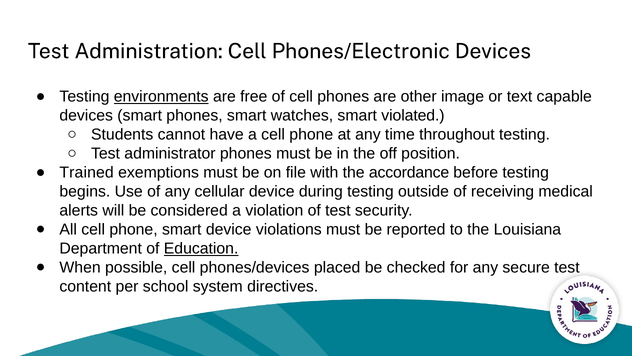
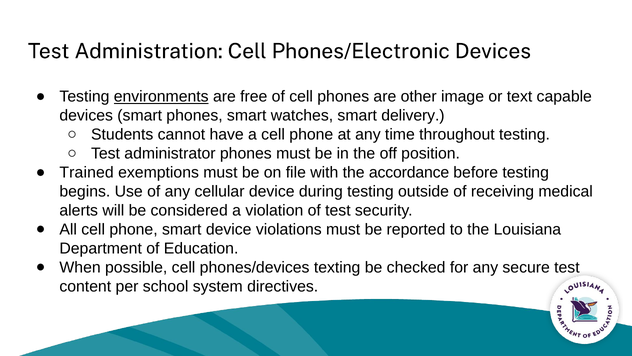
violated: violated -> delivery
Education underline: present -> none
placed: placed -> texting
